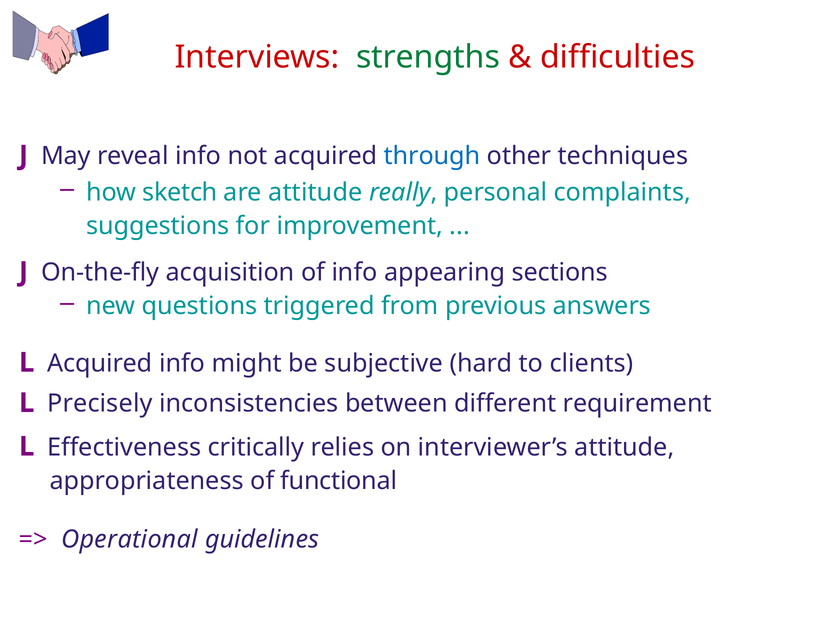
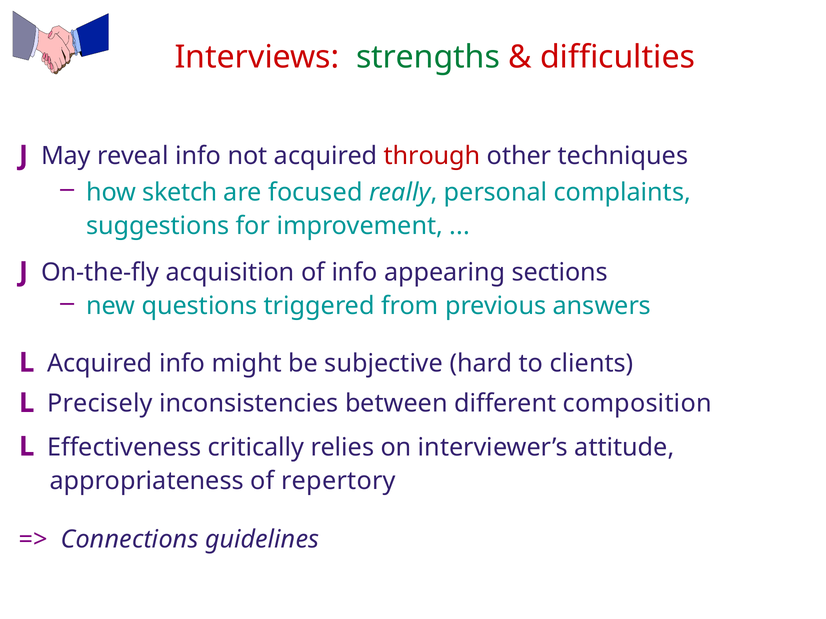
through colour: blue -> red
are attitude: attitude -> focused
requirement: requirement -> composition
functional: functional -> repertory
Operational: Operational -> Connections
